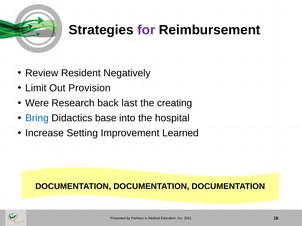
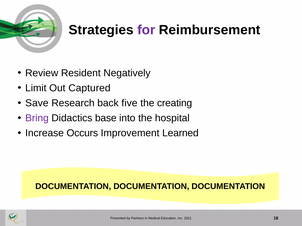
Provision: Provision -> Captured
Were: Were -> Save
last: last -> five
Bring colour: blue -> purple
Setting: Setting -> Occurs
